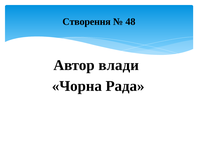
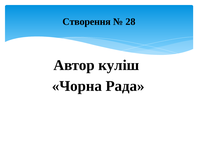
48: 48 -> 28
влади: влади -> куліш
